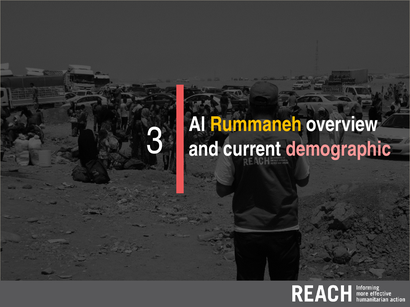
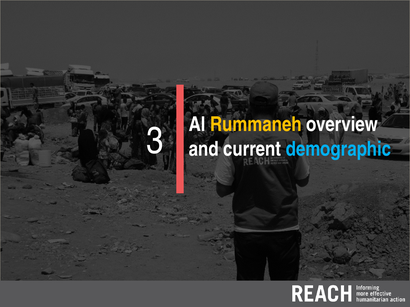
demographic colour: pink -> light blue
